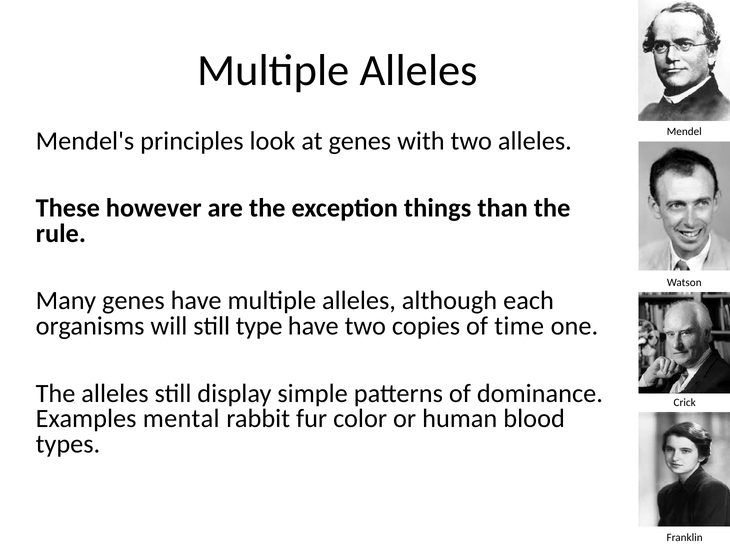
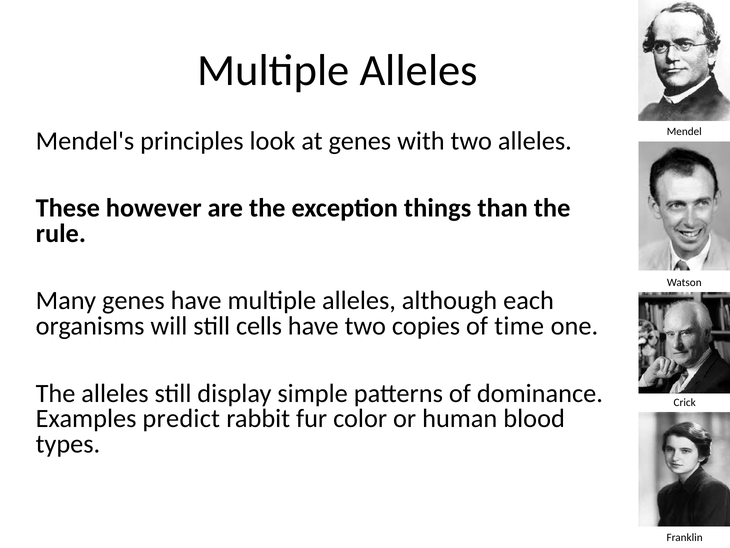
type: type -> cells
mental: mental -> predict
